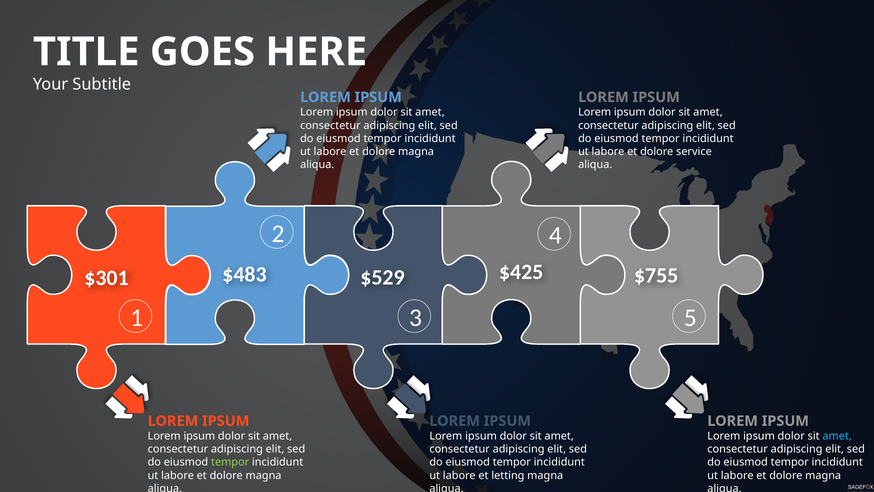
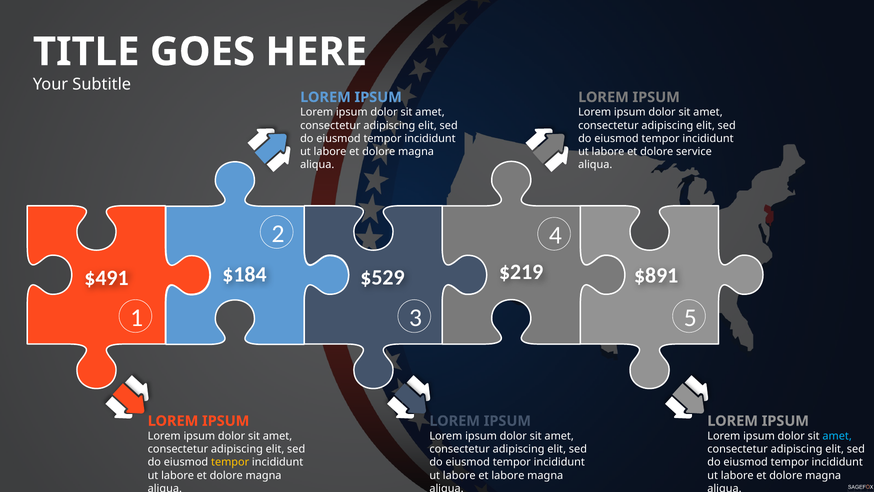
$425: $425 -> $219
$483: $483 -> $184
$755: $755 -> $891
$301: $301 -> $491
tempor at (230, 462) colour: light green -> yellow
et letting: letting -> labore
